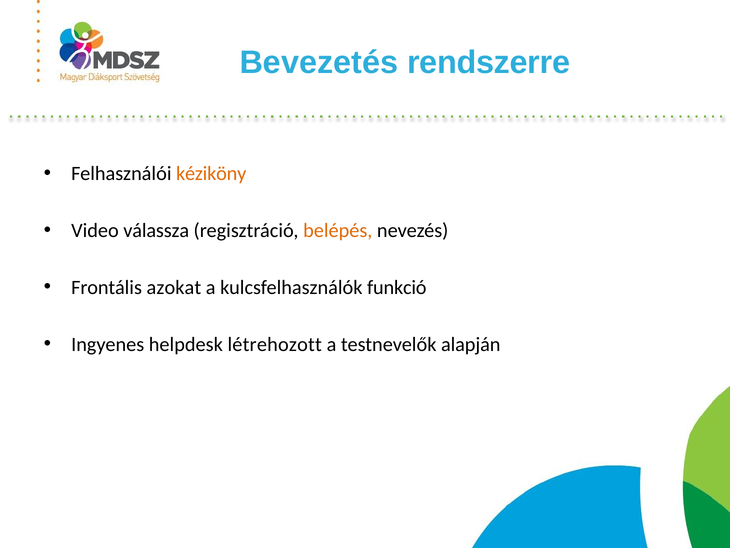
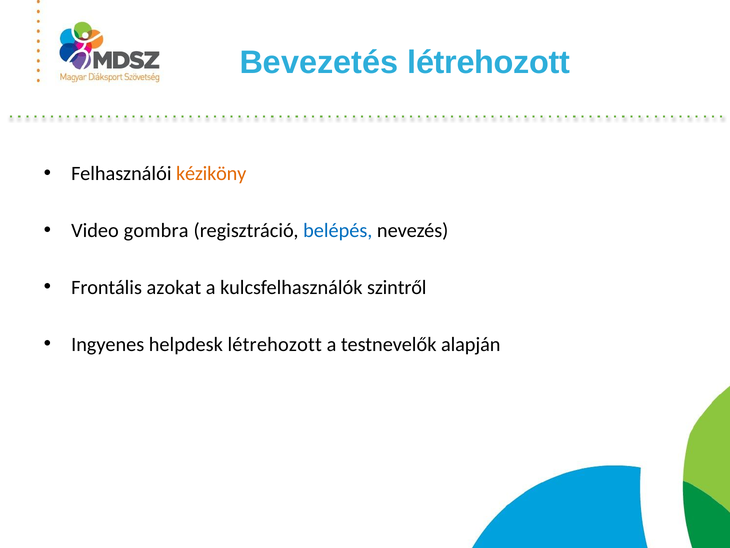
Bevezetés rendszerre: rendszerre -> létrehozott
válassza: válassza -> gombra
belépés colour: orange -> blue
funkció: funkció -> szintről
